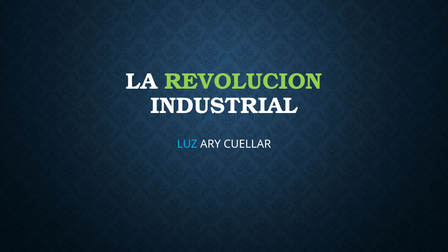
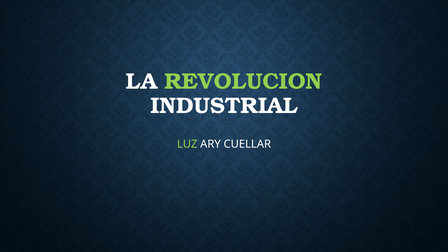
LUZ colour: light blue -> light green
